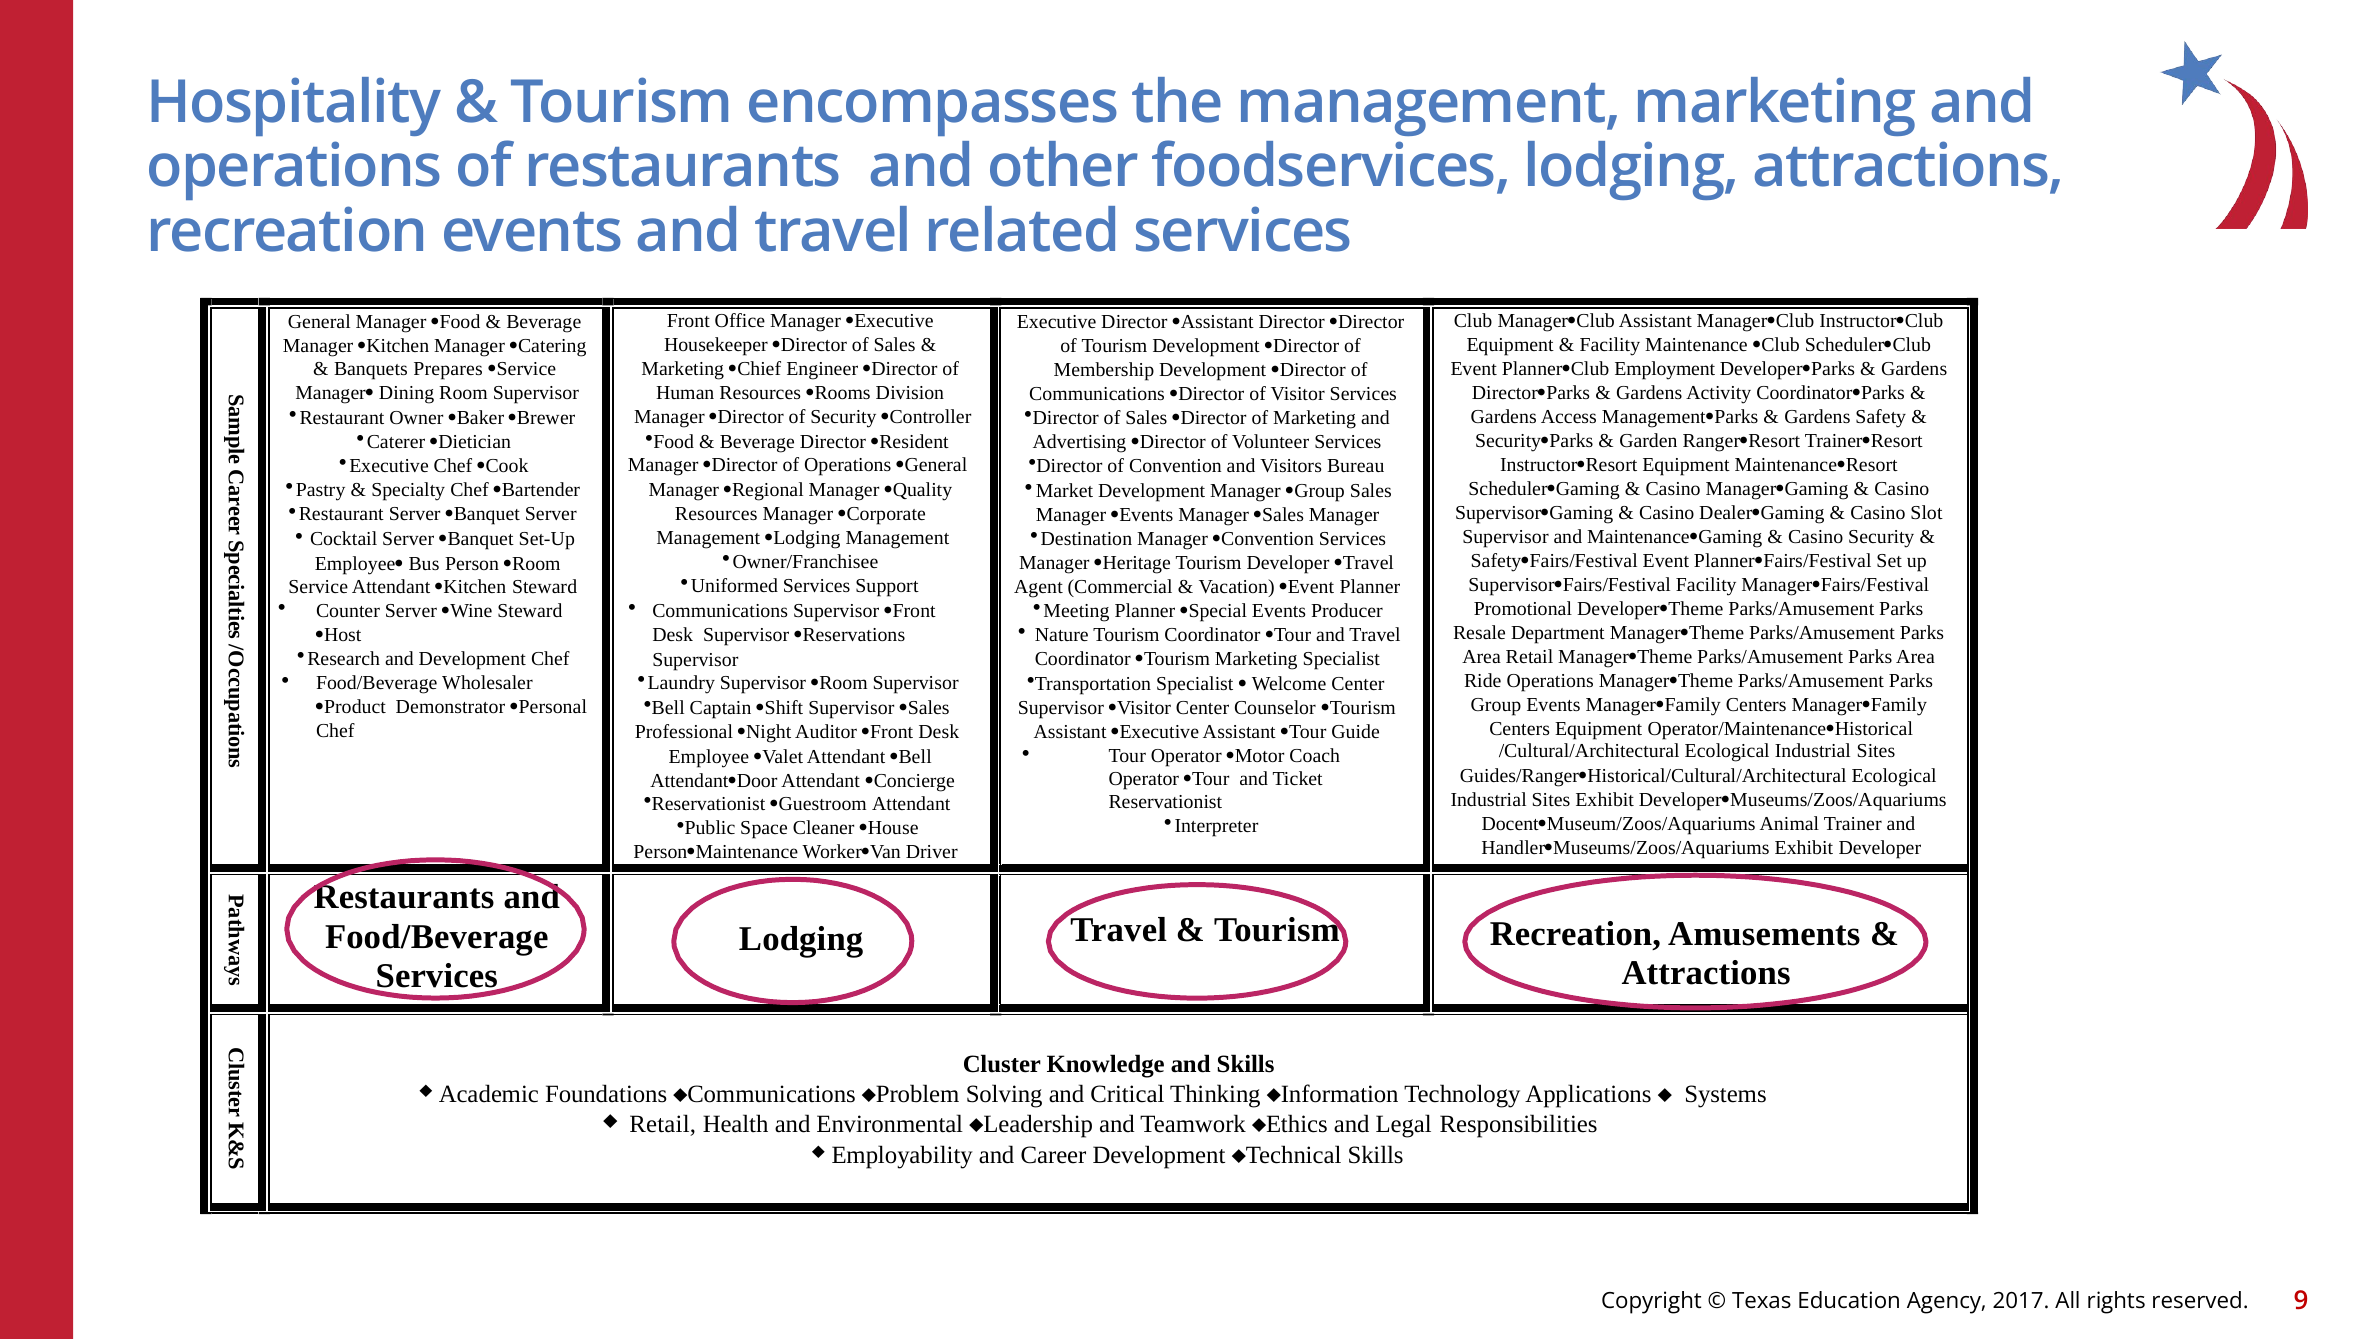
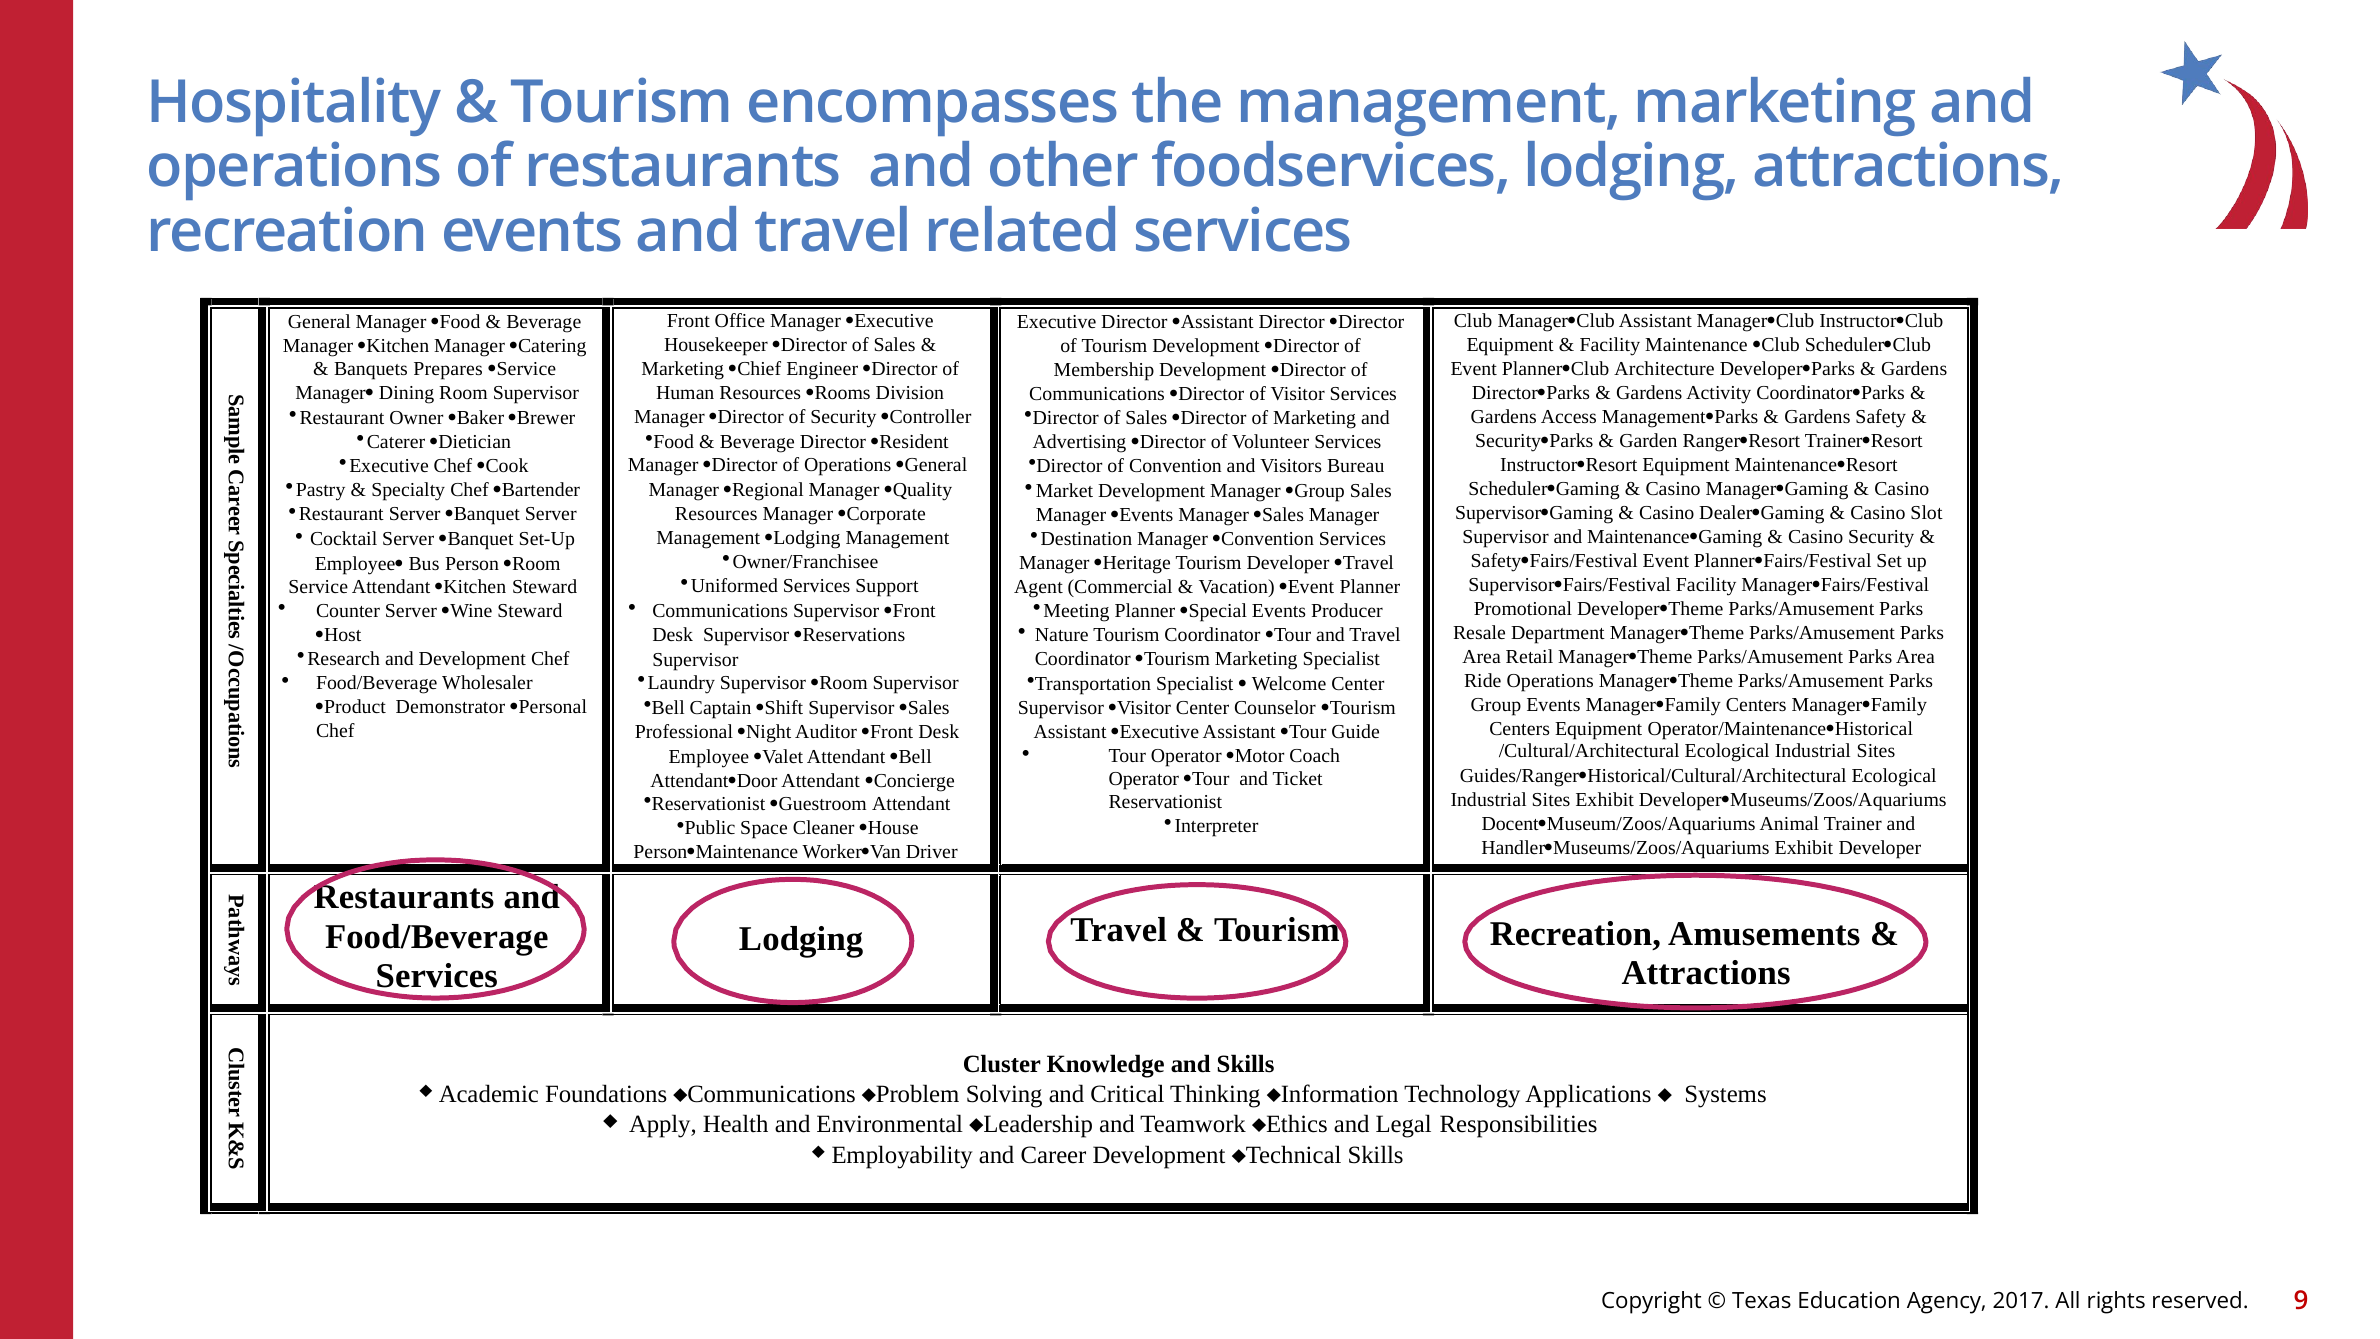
Employment: Employment -> Architecture
Retail at (663, 1125): Retail -> Apply
